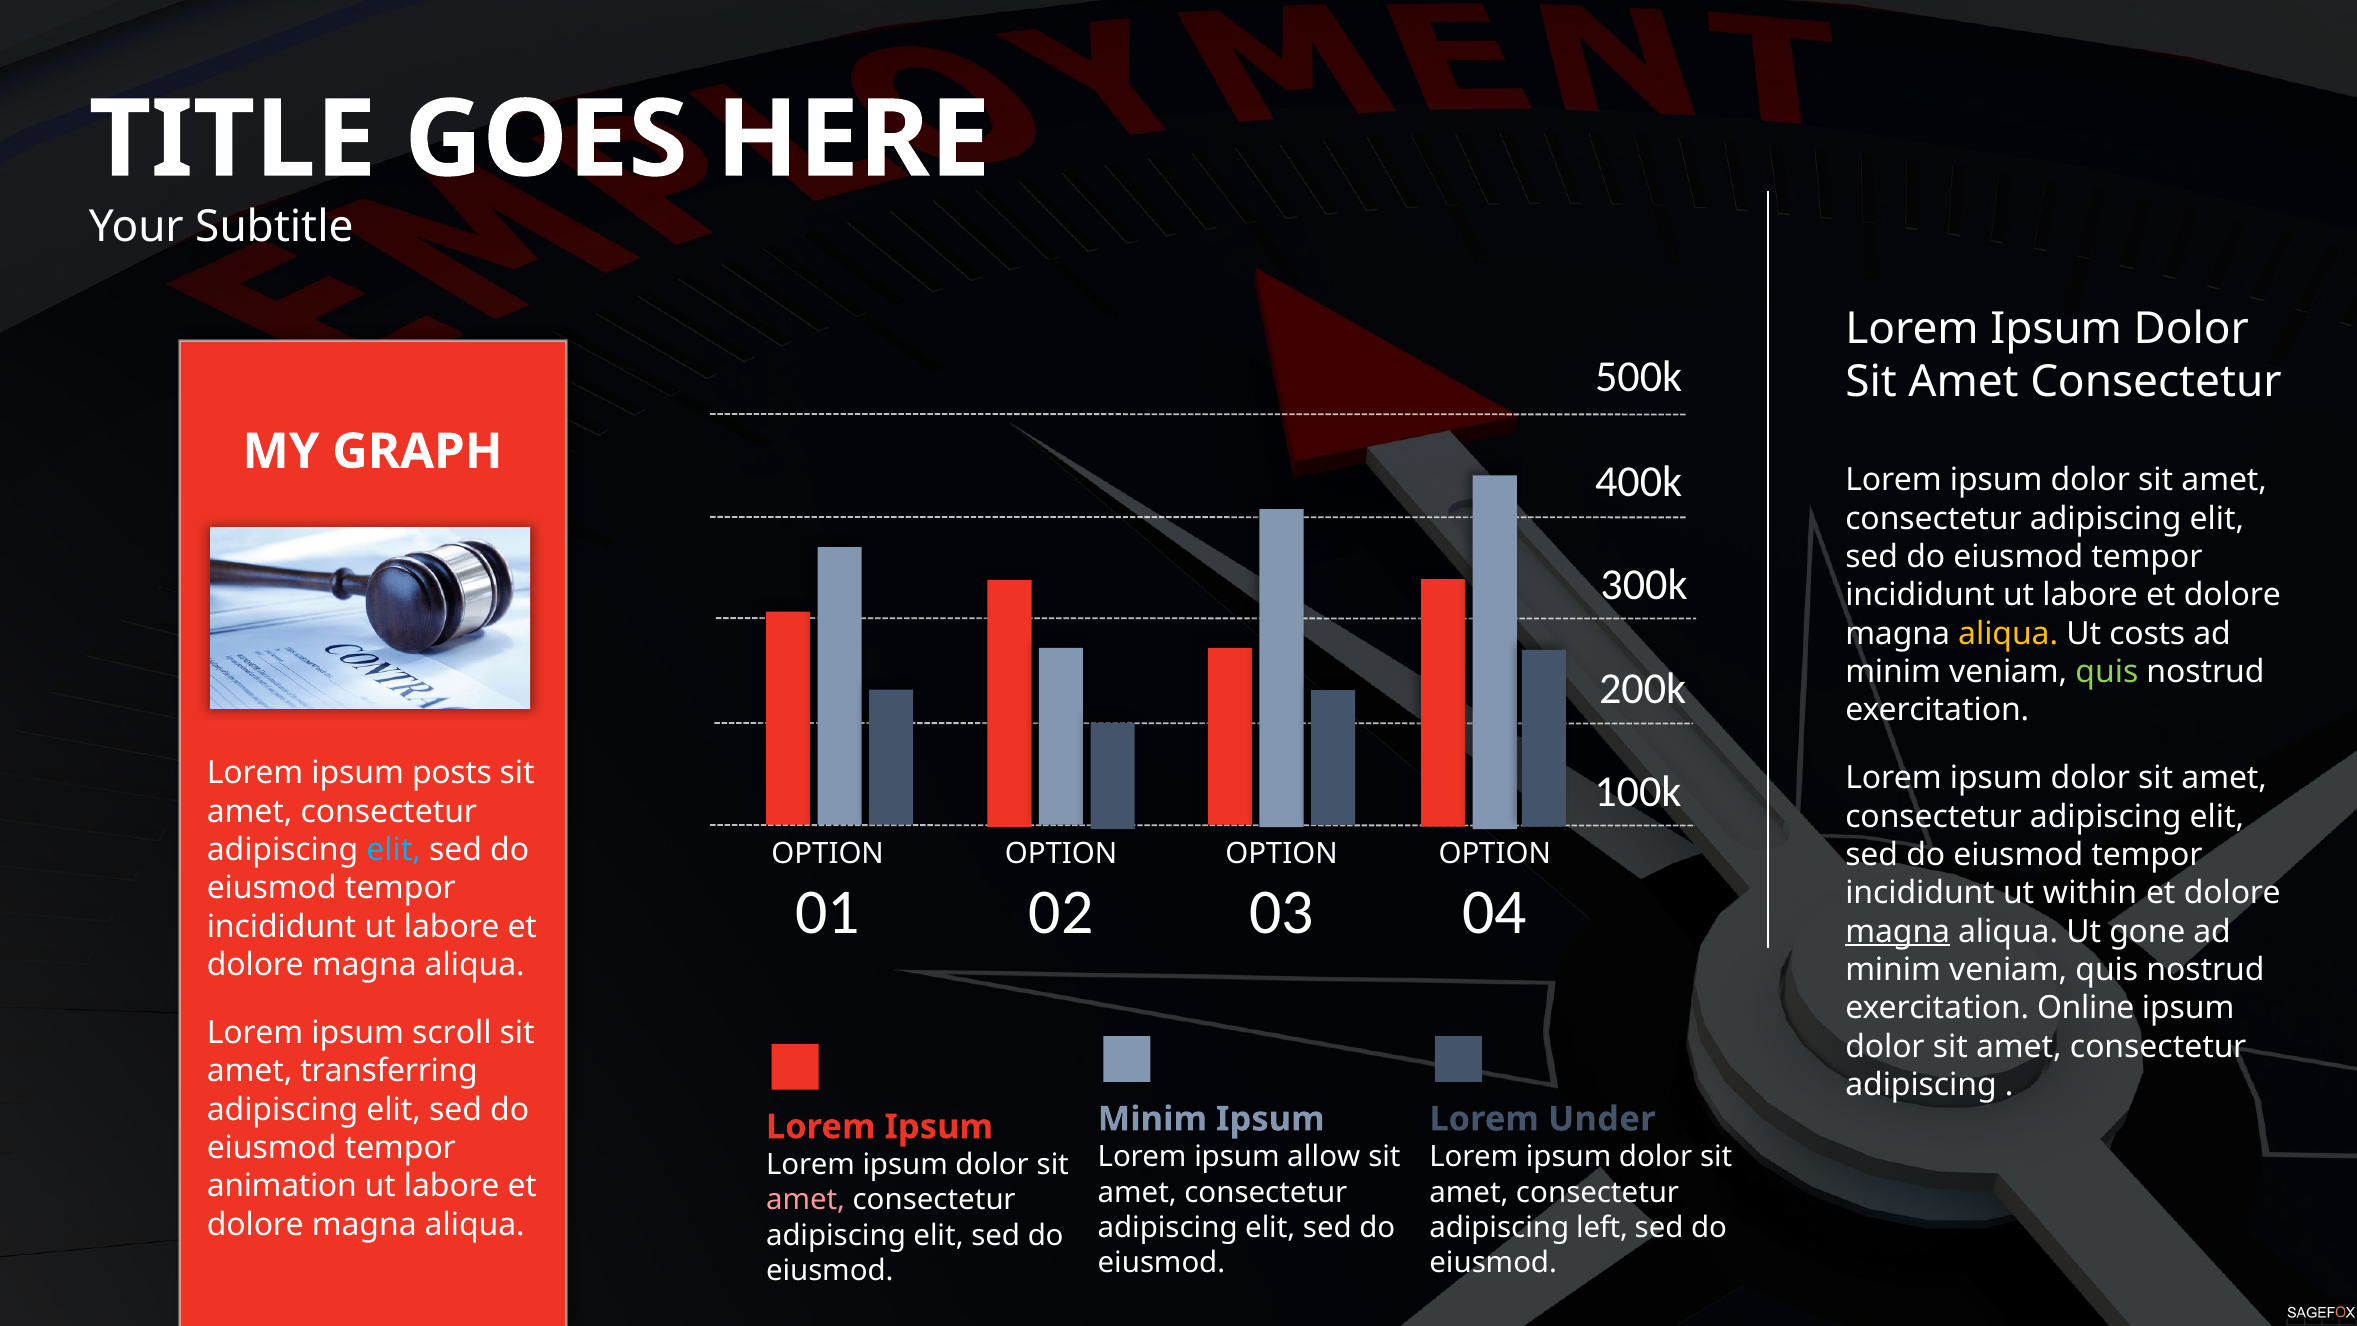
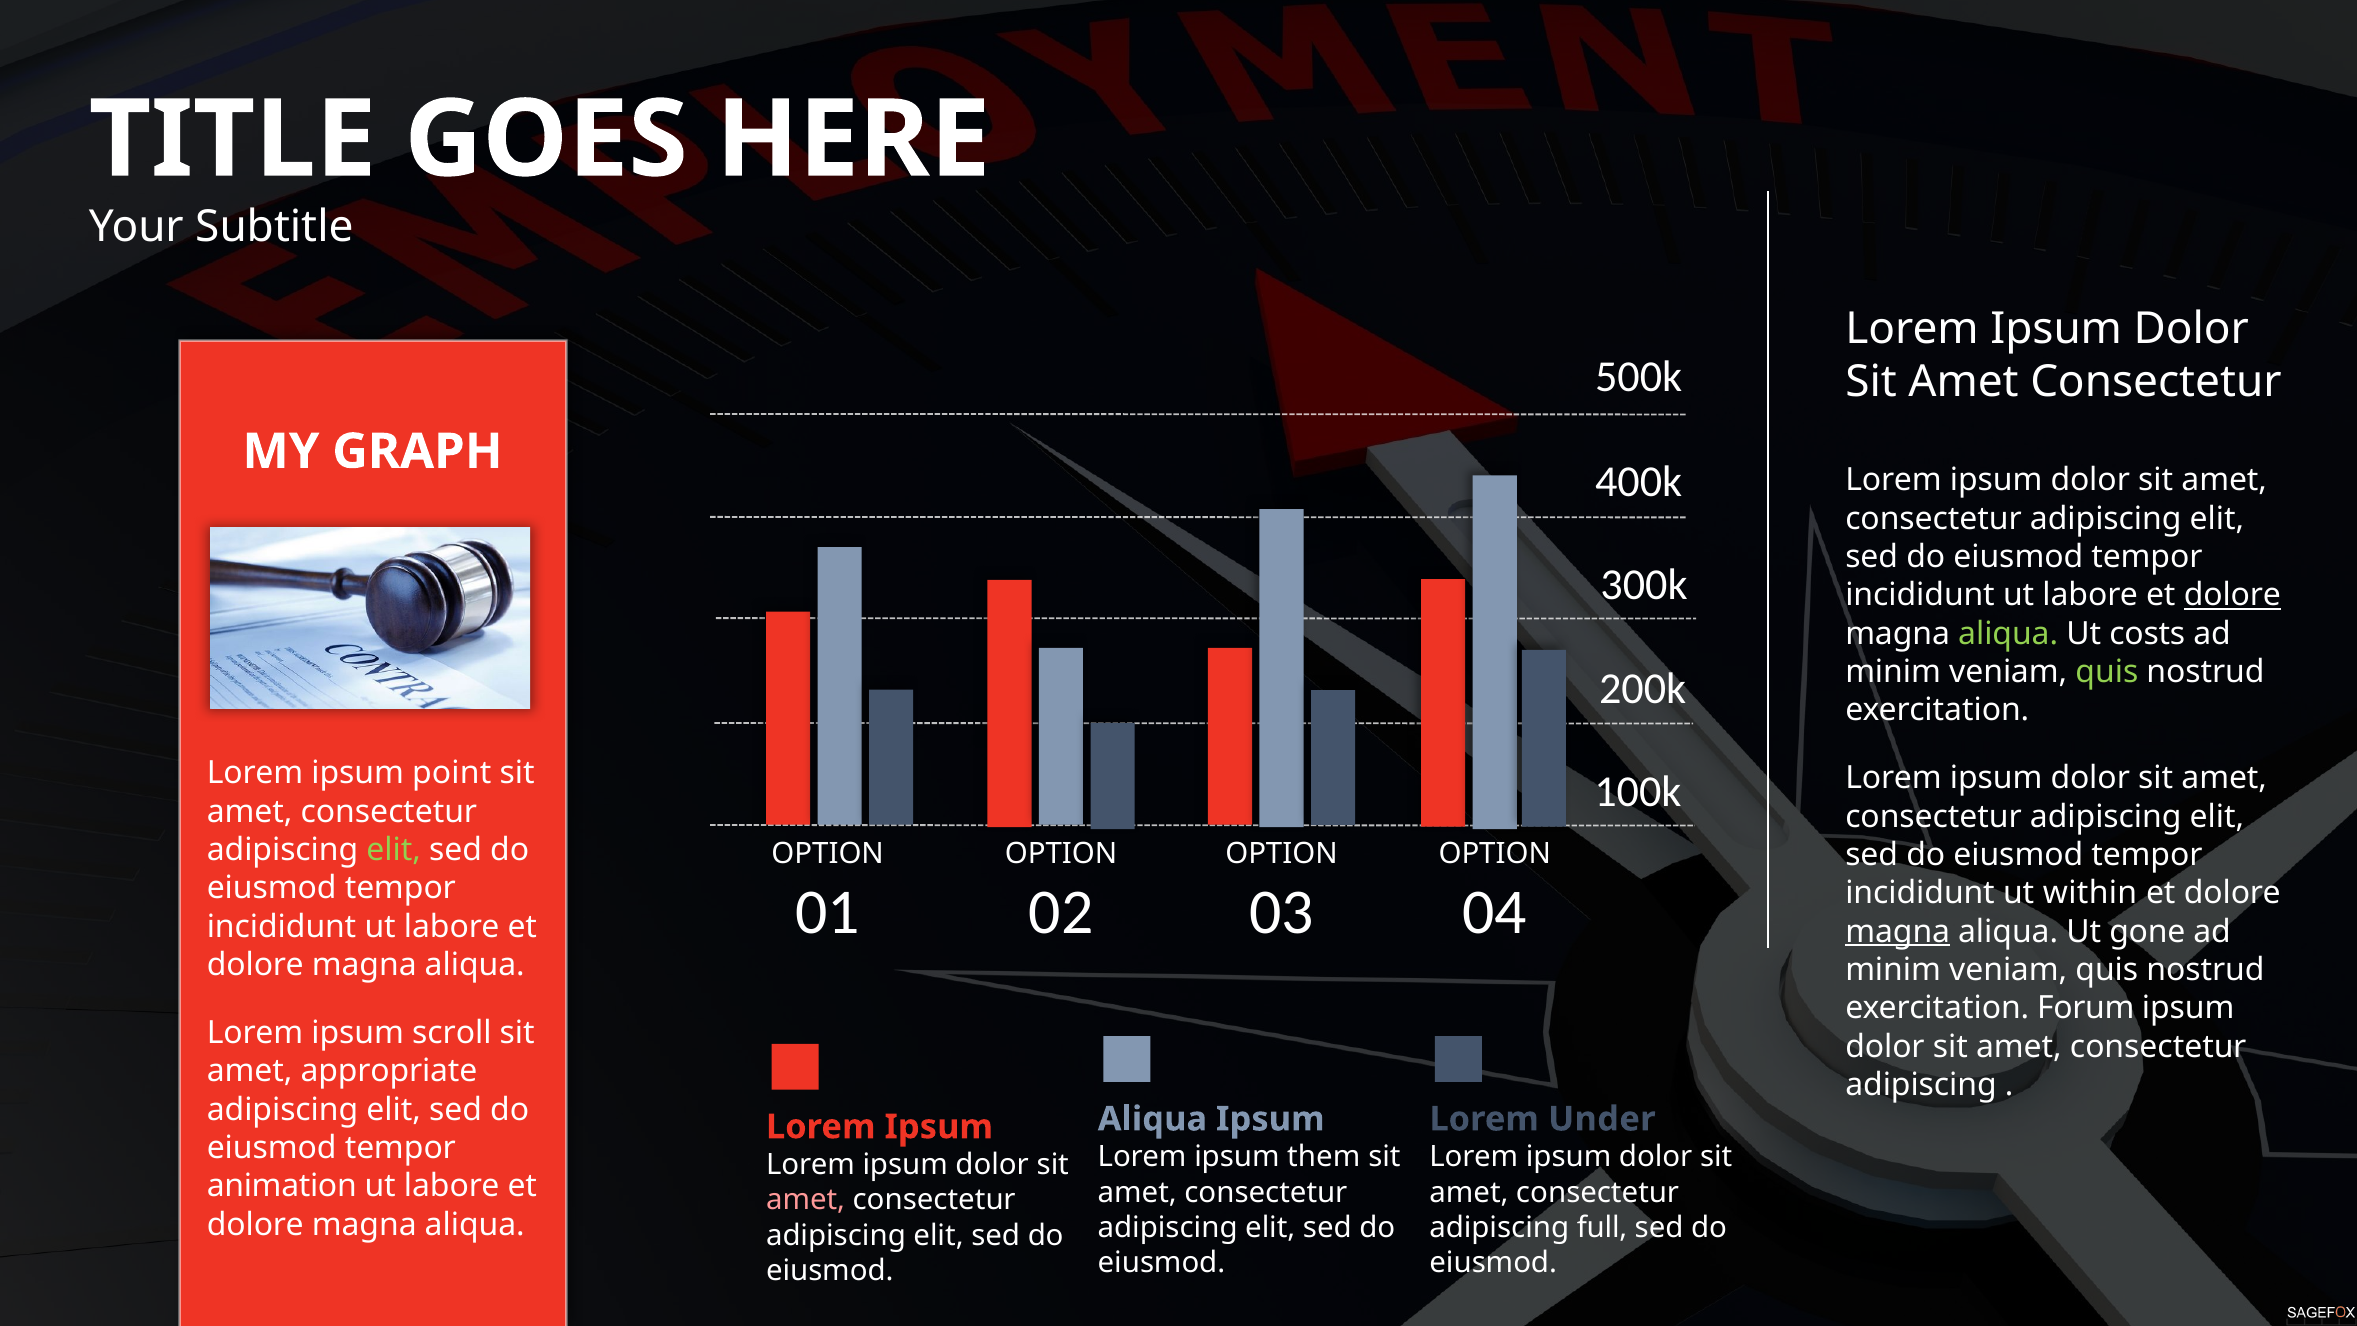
dolore at (2232, 595) underline: none -> present
aliqua at (2008, 634) colour: yellow -> light green
posts: posts -> point
elit at (394, 850) colour: light blue -> light green
Online: Online -> Forum
transferring: transferring -> appropriate
Minim at (1152, 1119): Minim -> Aliqua
allow: allow -> them
left: left -> full
